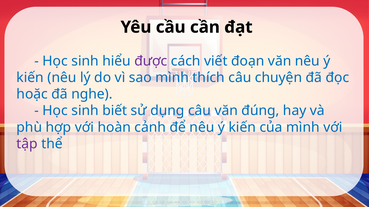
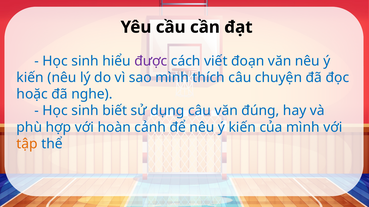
tập colour: purple -> orange
